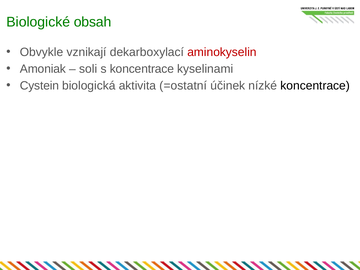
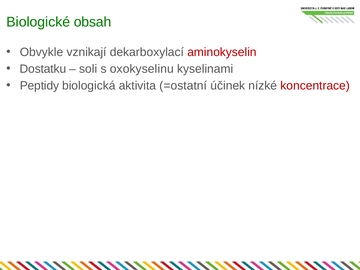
Amoniak: Amoniak -> Dostatku
s koncentrace: koncentrace -> oxokyselinu
Cystein: Cystein -> Peptidy
koncentrace at (315, 86) colour: black -> red
